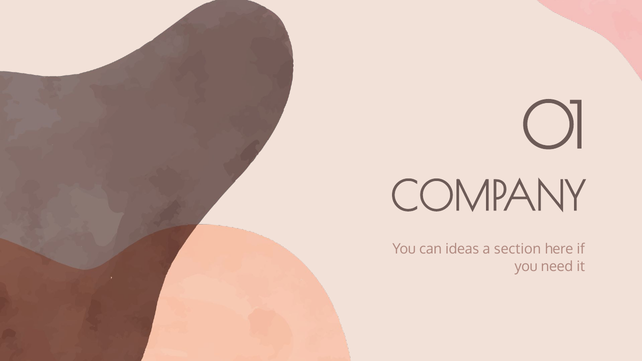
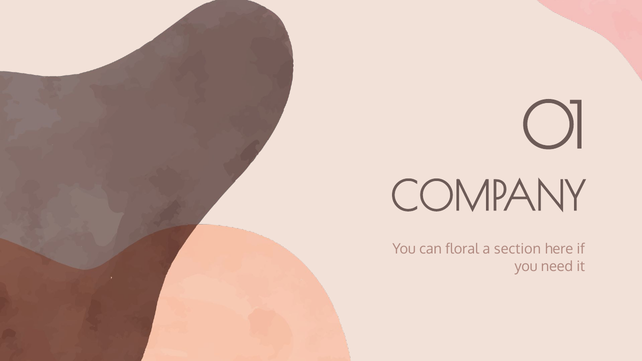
ideas: ideas -> floral
